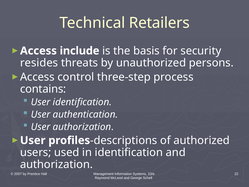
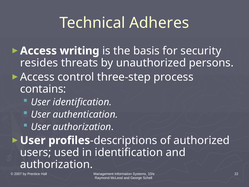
Retailers: Retailers -> Adheres
include: include -> writing
